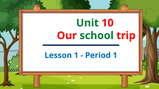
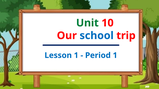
school colour: green -> blue
